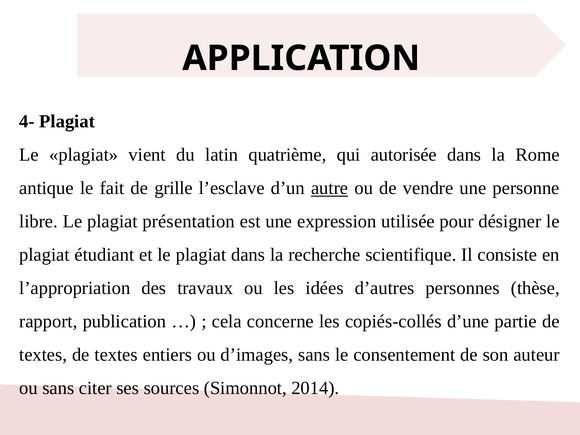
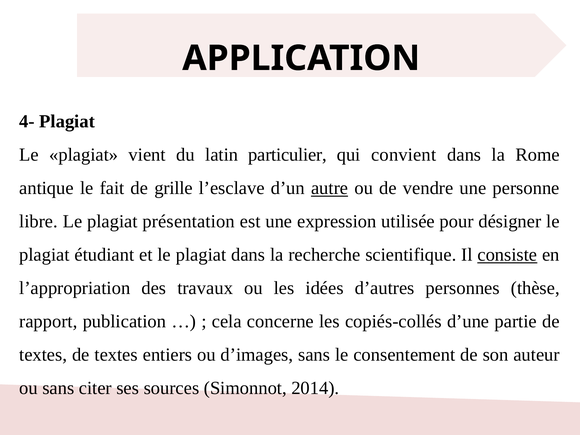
quatrième: quatrième -> particulier
autorisée: autorisée -> convient
consiste underline: none -> present
